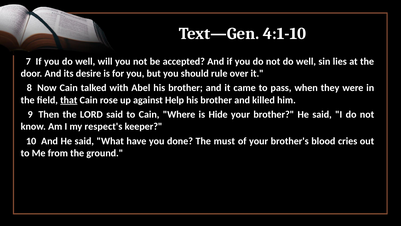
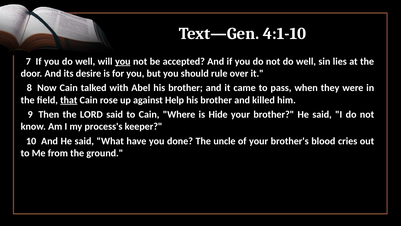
you at (123, 61) underline: none -> present
respect's: respect's -> process's
must: must -> uncle
